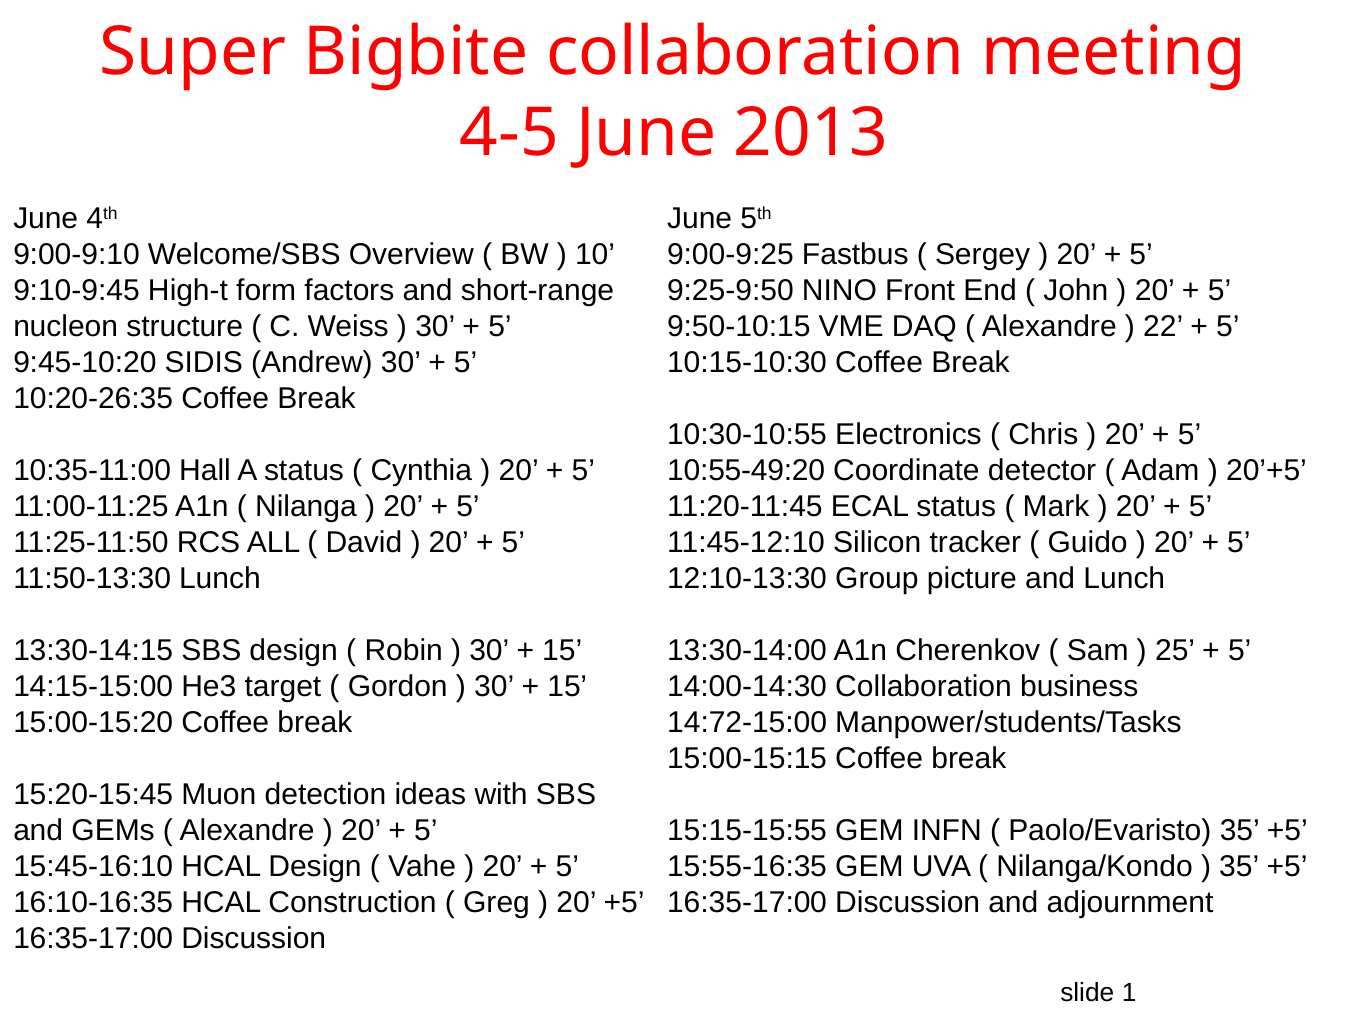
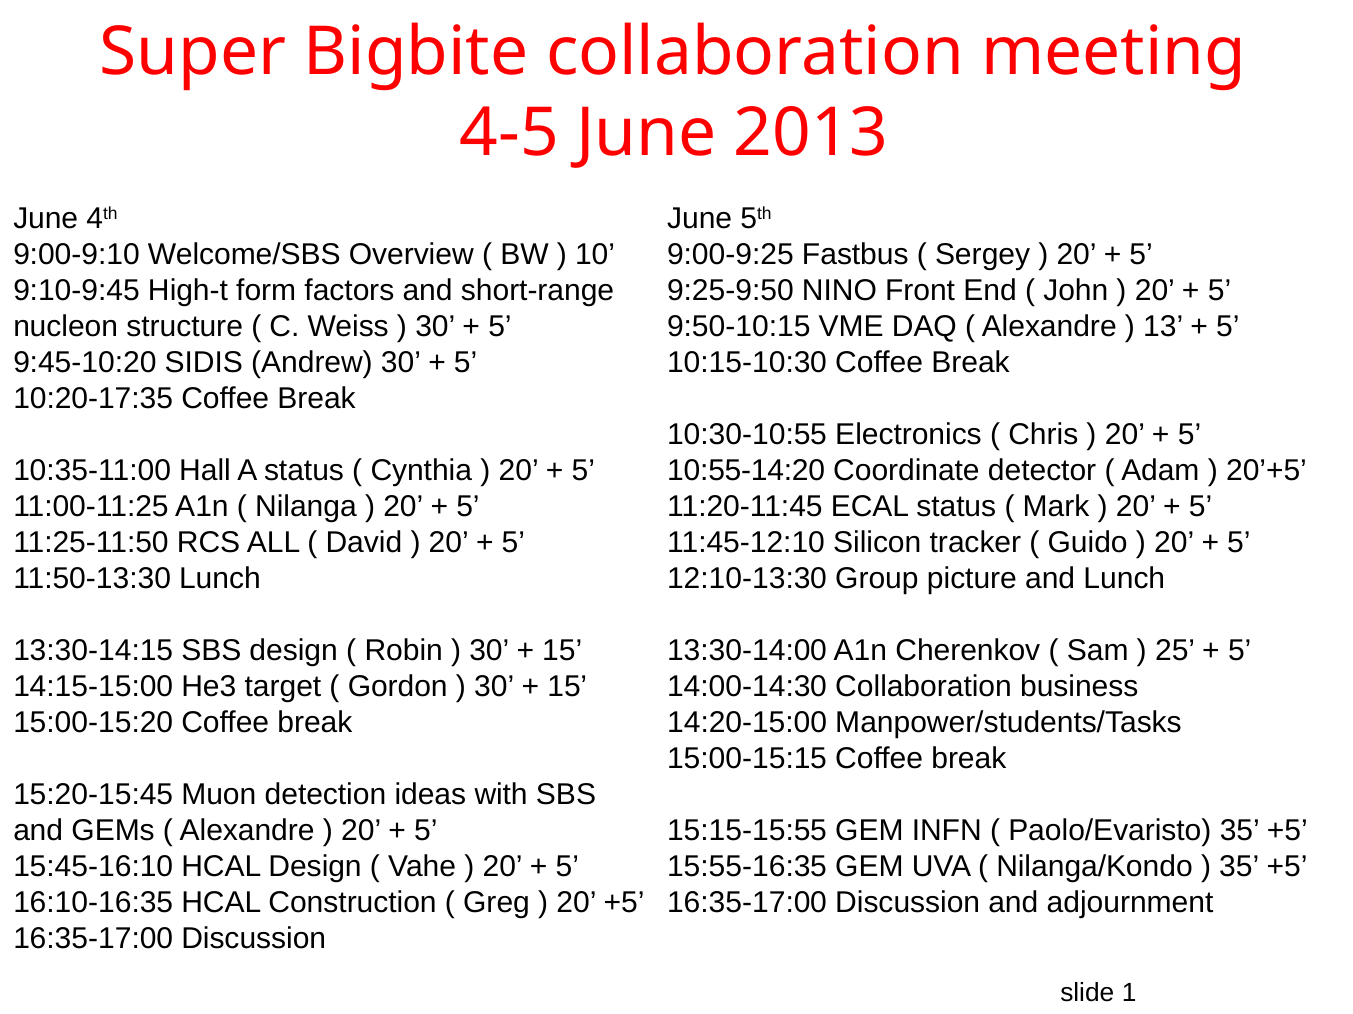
22: 22 -> 13
10:20-26:35: 10:20-26:35 -> 10:20-17:35
10:55-49:20: 10:55-49:20 -> 10:55-14:20
14:72-15:00: 14:72-15:00 -> 14:20-15:00
